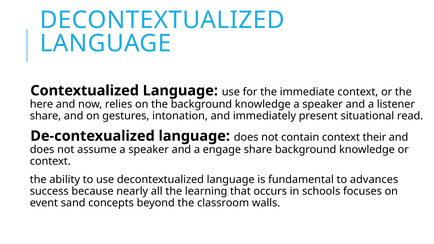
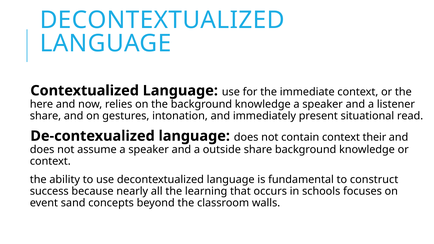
engage: engage -> outside
advances: advances -> construct
